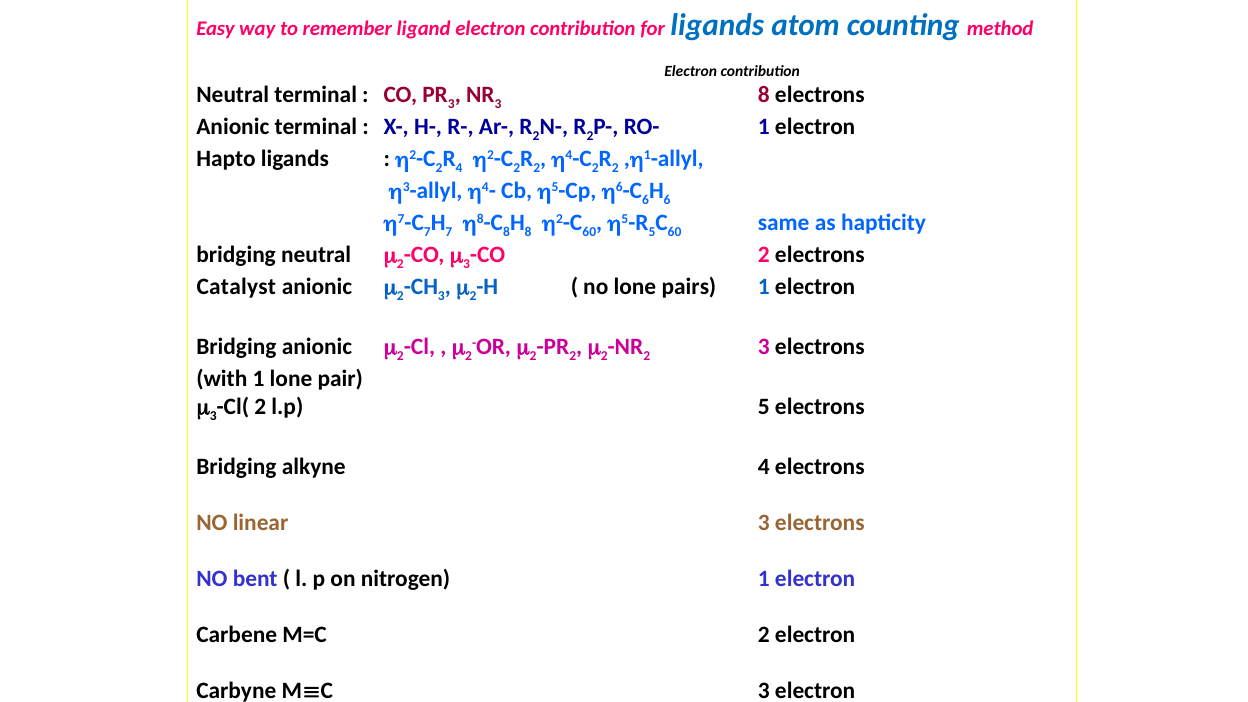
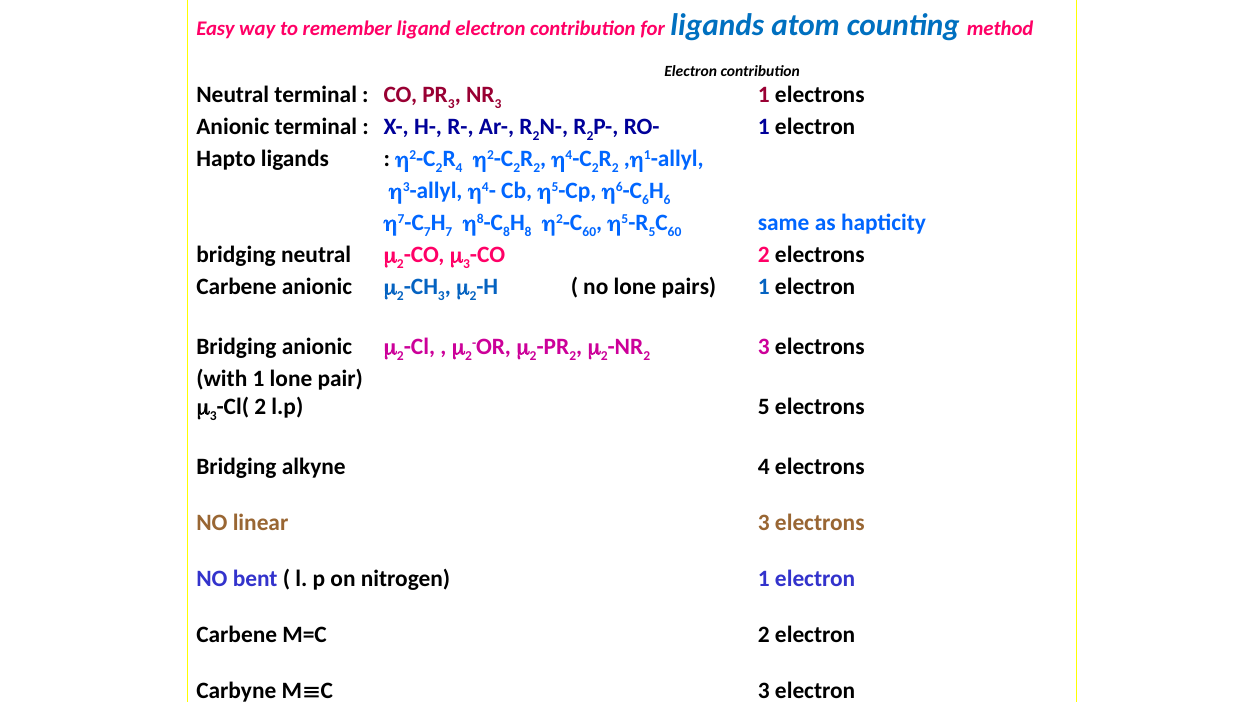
3 8: 8 -> 1
Catalyst at (236, 287): Catalyst -> Carbene
